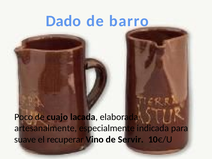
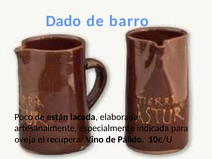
cuajo: cuajo -> están
suave: suave -> oveja
Servir: Servir -> Pálido
